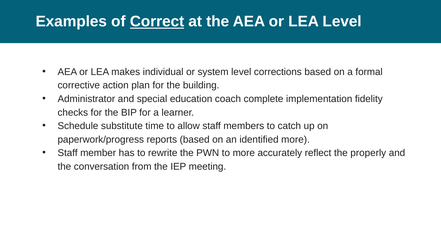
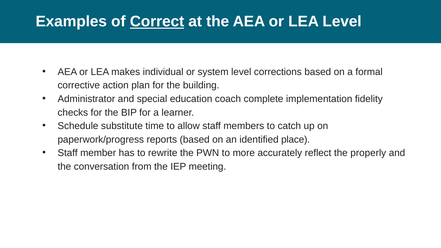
identified more: more -> place
